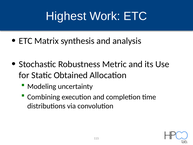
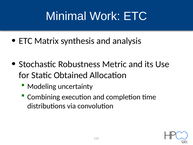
Highest: Highest -> Minimal
